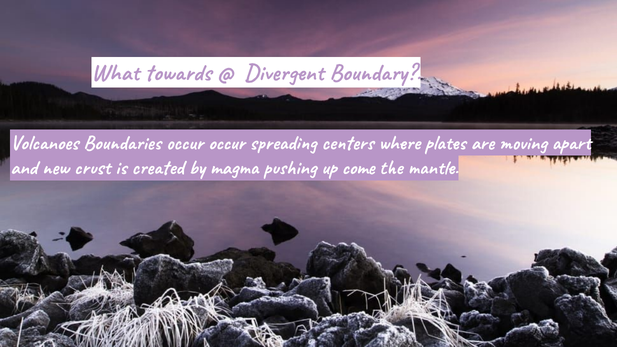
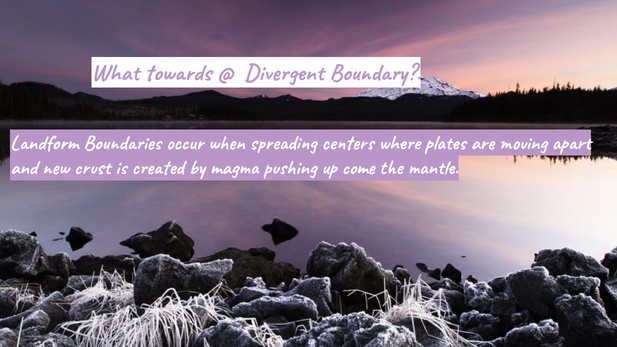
Volcanoes: Volcanoes -> Landform
occur occur: occur -> when
